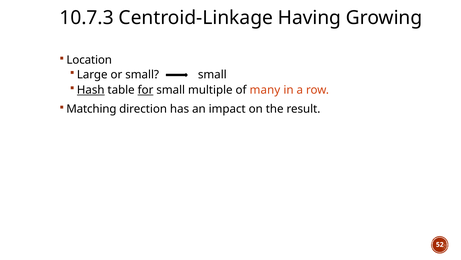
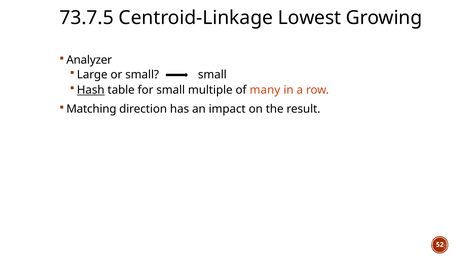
10.7.3: 10.7.3 -> 73.7.5
Having: Having -> Lowest
Location: Location -> Analyzer
for underline: present -> none
